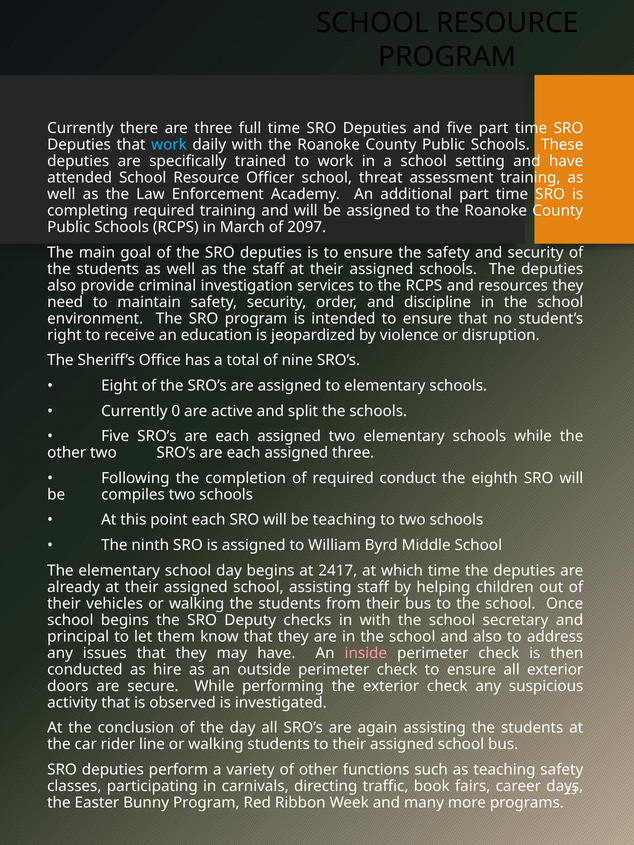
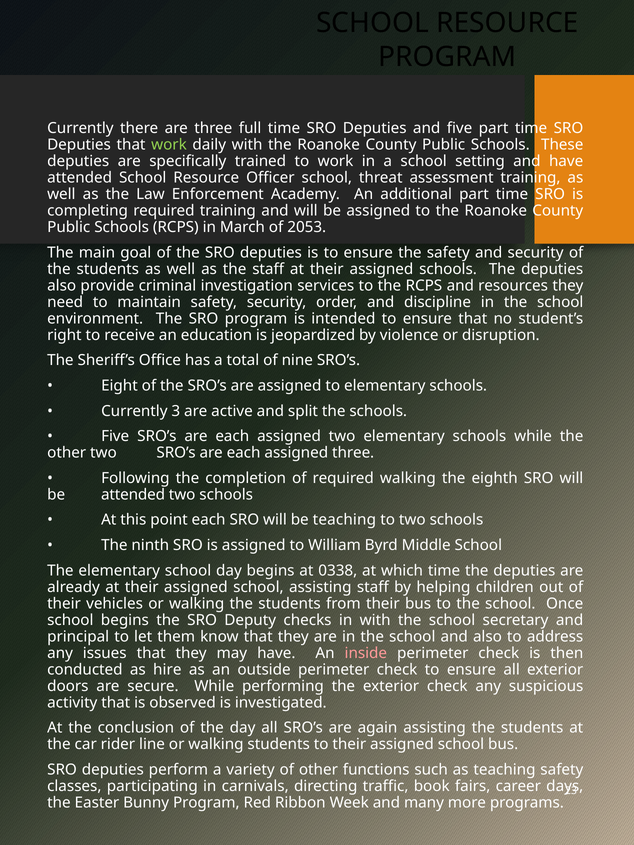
work at (169, 145) colour: light blue -> light green
2097: 2097 -> 2053
0: 0 -> 3
required conduct: conduct -> walking
be compiles: compiles -> attended
2417: 2417 -> 0338
